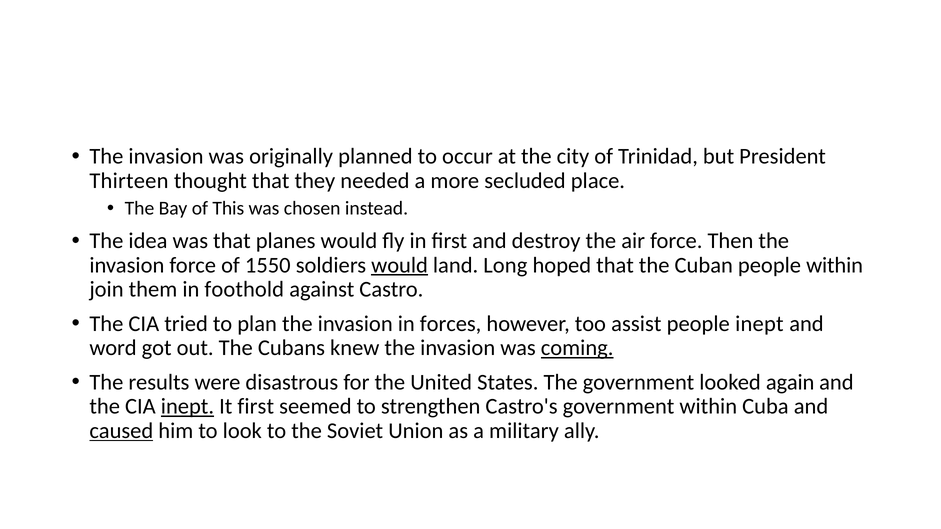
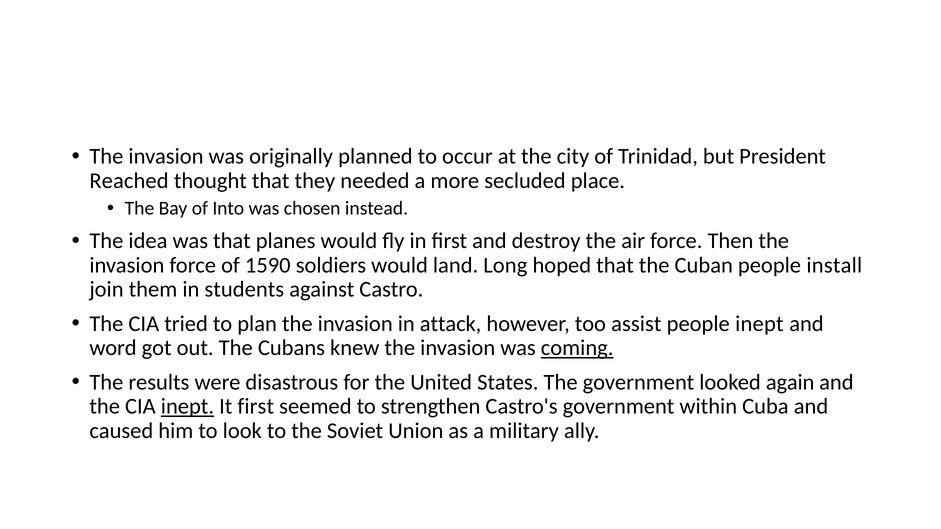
Thirteen: Thirteen -> Reached
This: This -> Into
1550: 1550 -> 1590
would at (400, 265) underline: present -> none
people within: within -> install
foothold: foothold -> students
forces: forces -> attack
caused underline: present -> none
